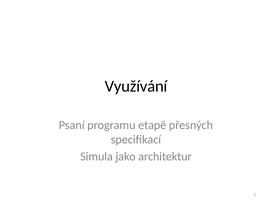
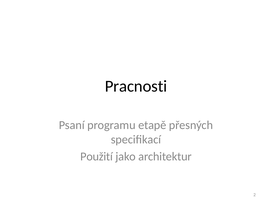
Využívání: Využívání -> Pracnosti
Simula: Simula -> Použití
